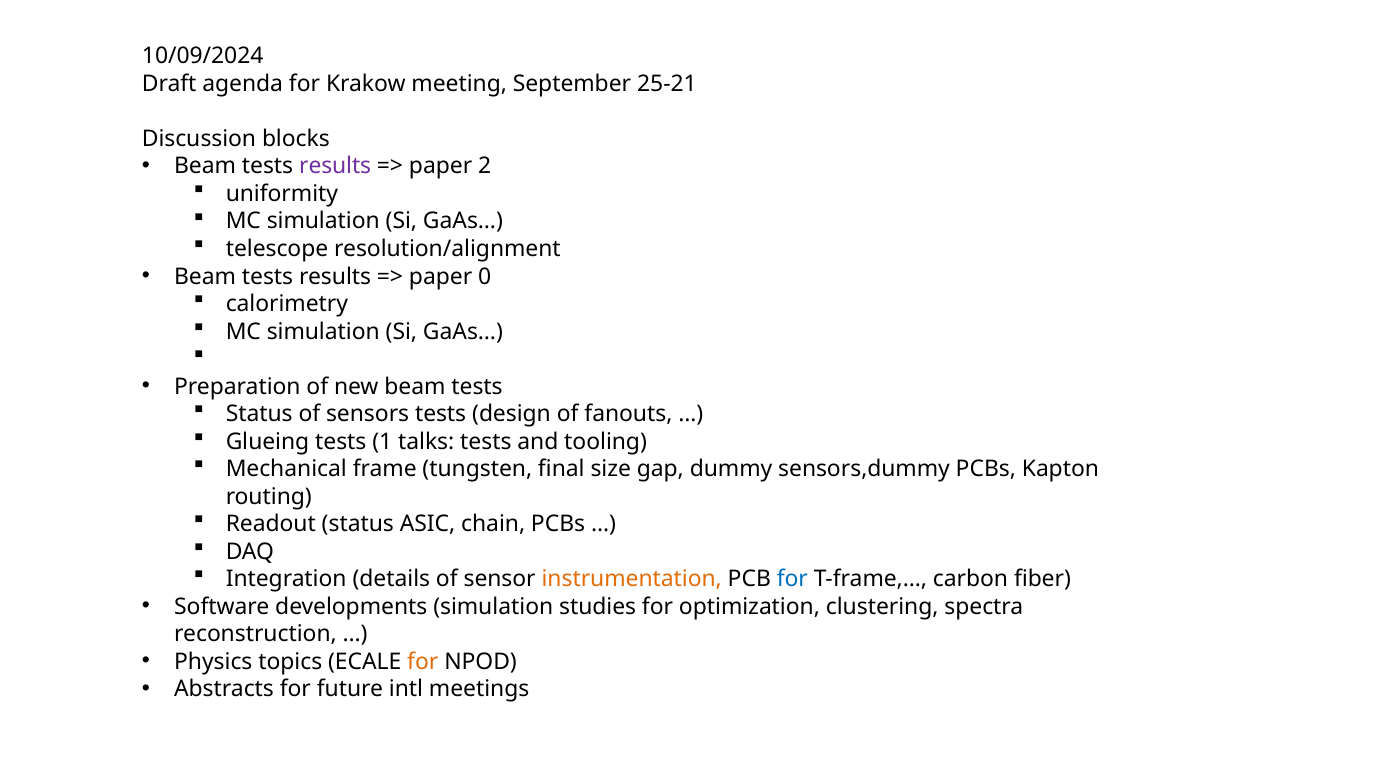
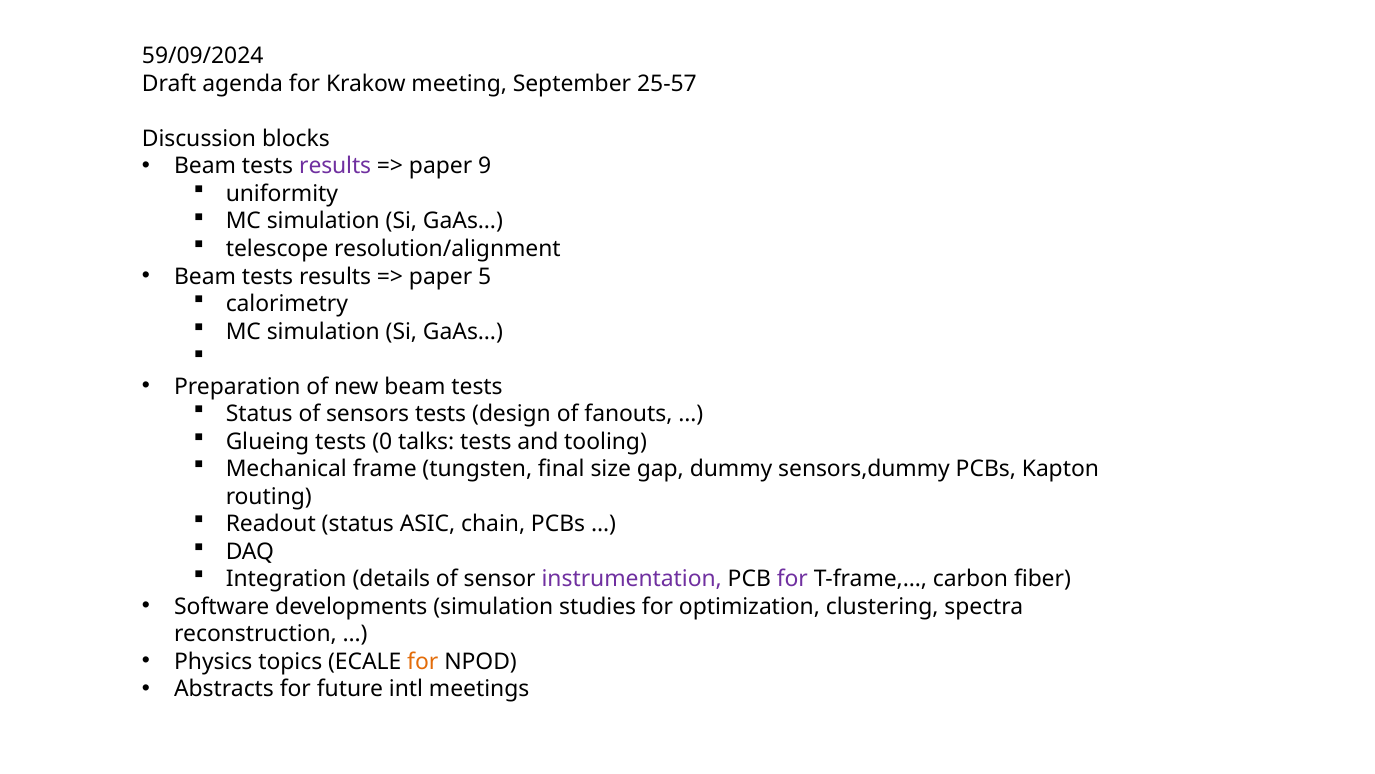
10/09/2024: 10/09/2024 -> 59/09/2024
25-21: 25-21 -> 25-57
2: 2 -> 9
0: 0 -> 5
1: 1 -> 0
instrumentation colour: orange -> purple
for at (792, 579) colour: blue -> purple
